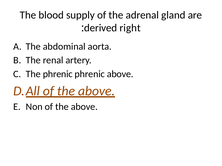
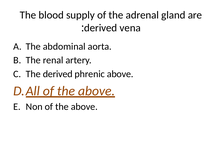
right: right -> vena
The phrenic: phrenic -> derived
